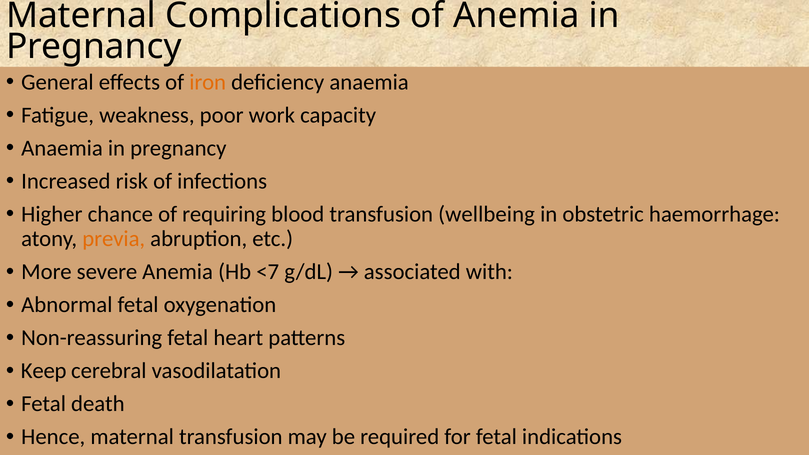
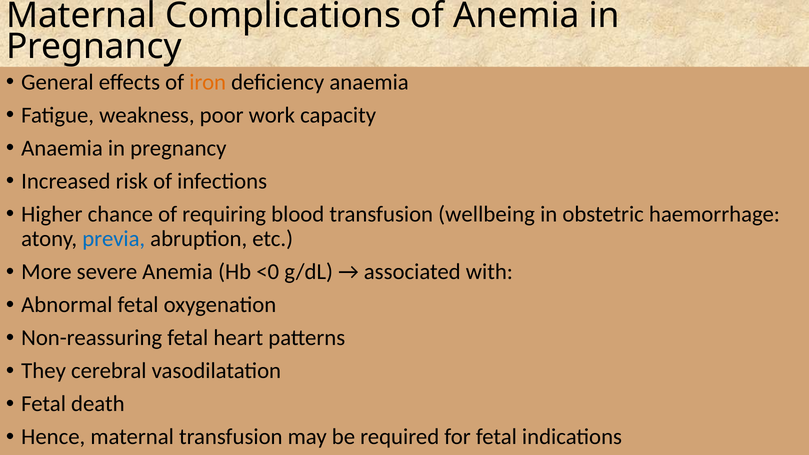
previa colour: orange -> blue
<7: <7 -> <0
Keep: Keep -> They
